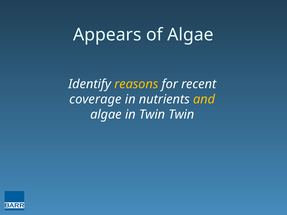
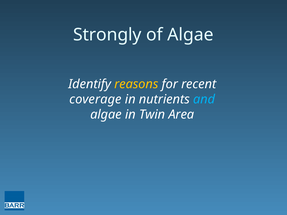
Appears: Appears -> Strongly
and colour: yellow -> light blue
Twin Twin: Twin -> Area
